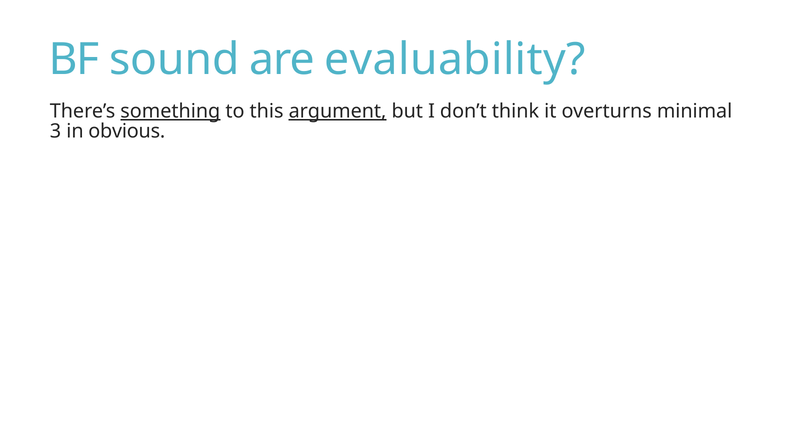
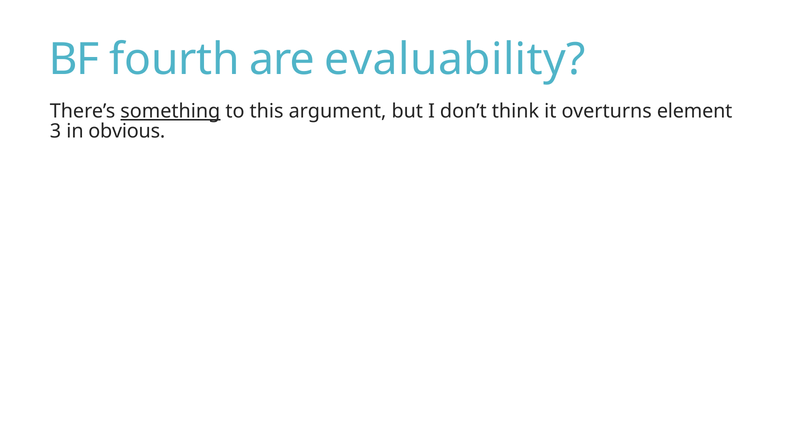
sound: sound -> fourth
argument underline: present -> none
minimal: minimal -> element
